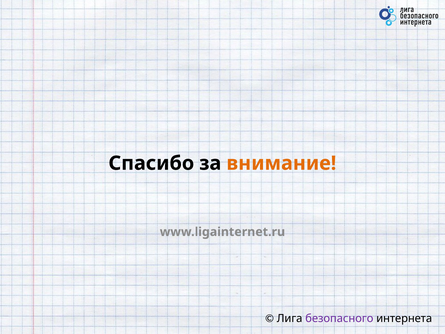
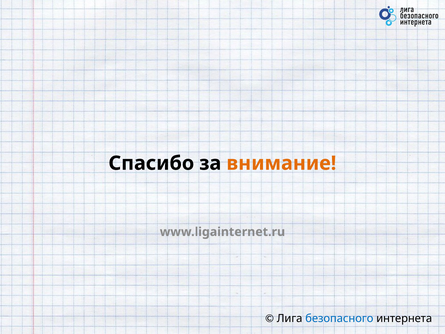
безопасного colour: purple -> blue
